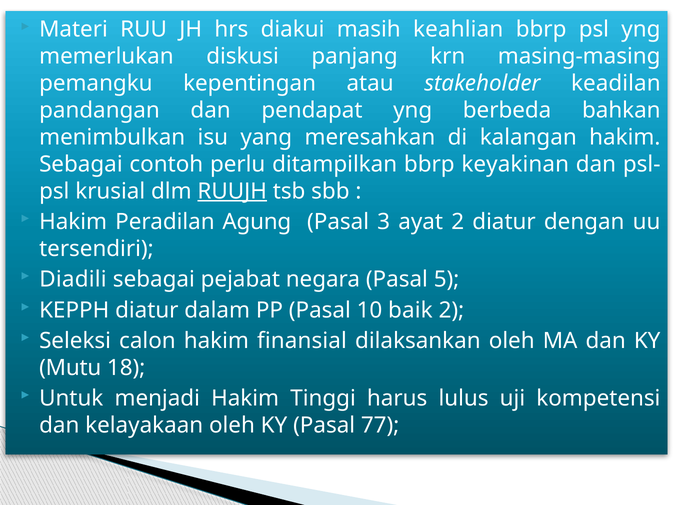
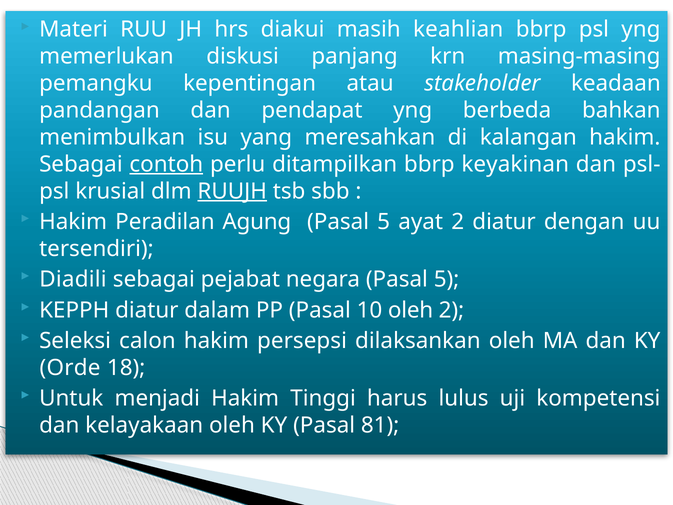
keadilan: keadilan -> keadaan
contoh underline: none -> present
3 at (384, 222): 3 -> 5
10 baik: baik -> oleh
finansial: finansial -> persepsi
Mutu: Mutu -> Orde
77: 77 -> 81
